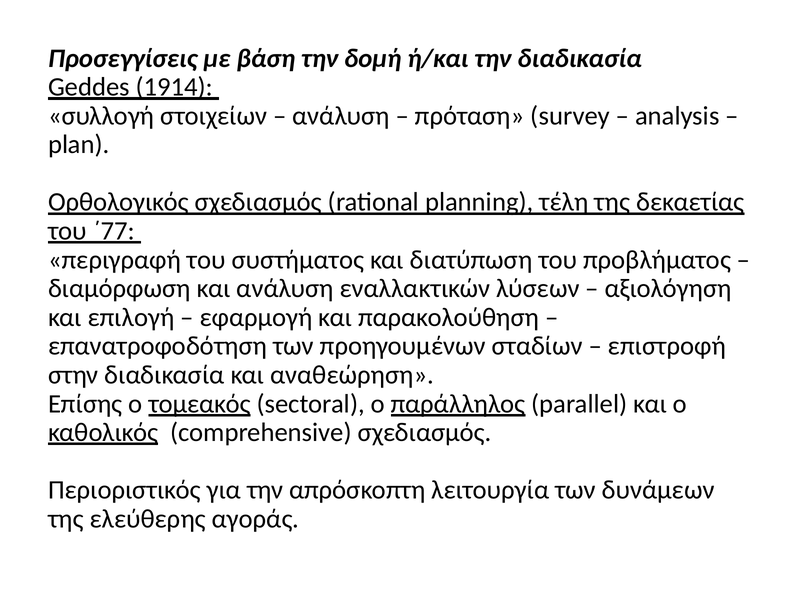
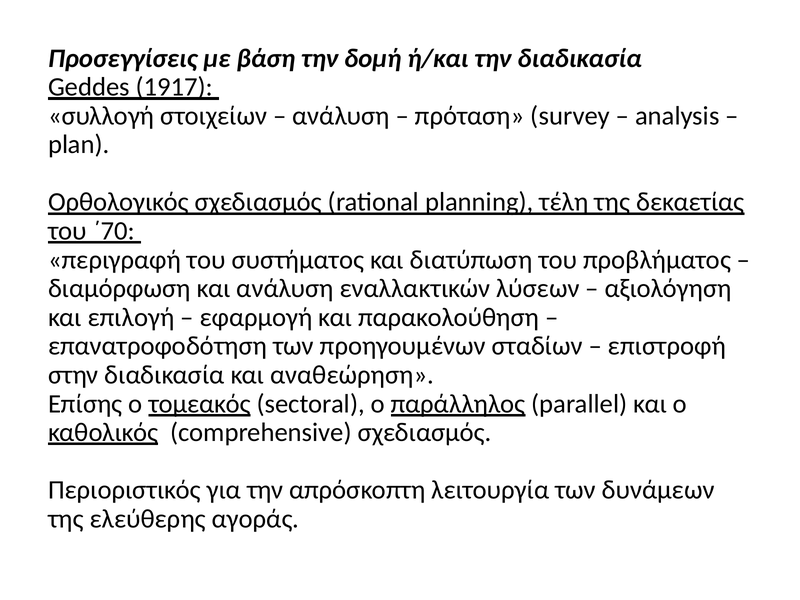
1914: 1914 -> 1917
΄77: ΄77 -> ΄70
